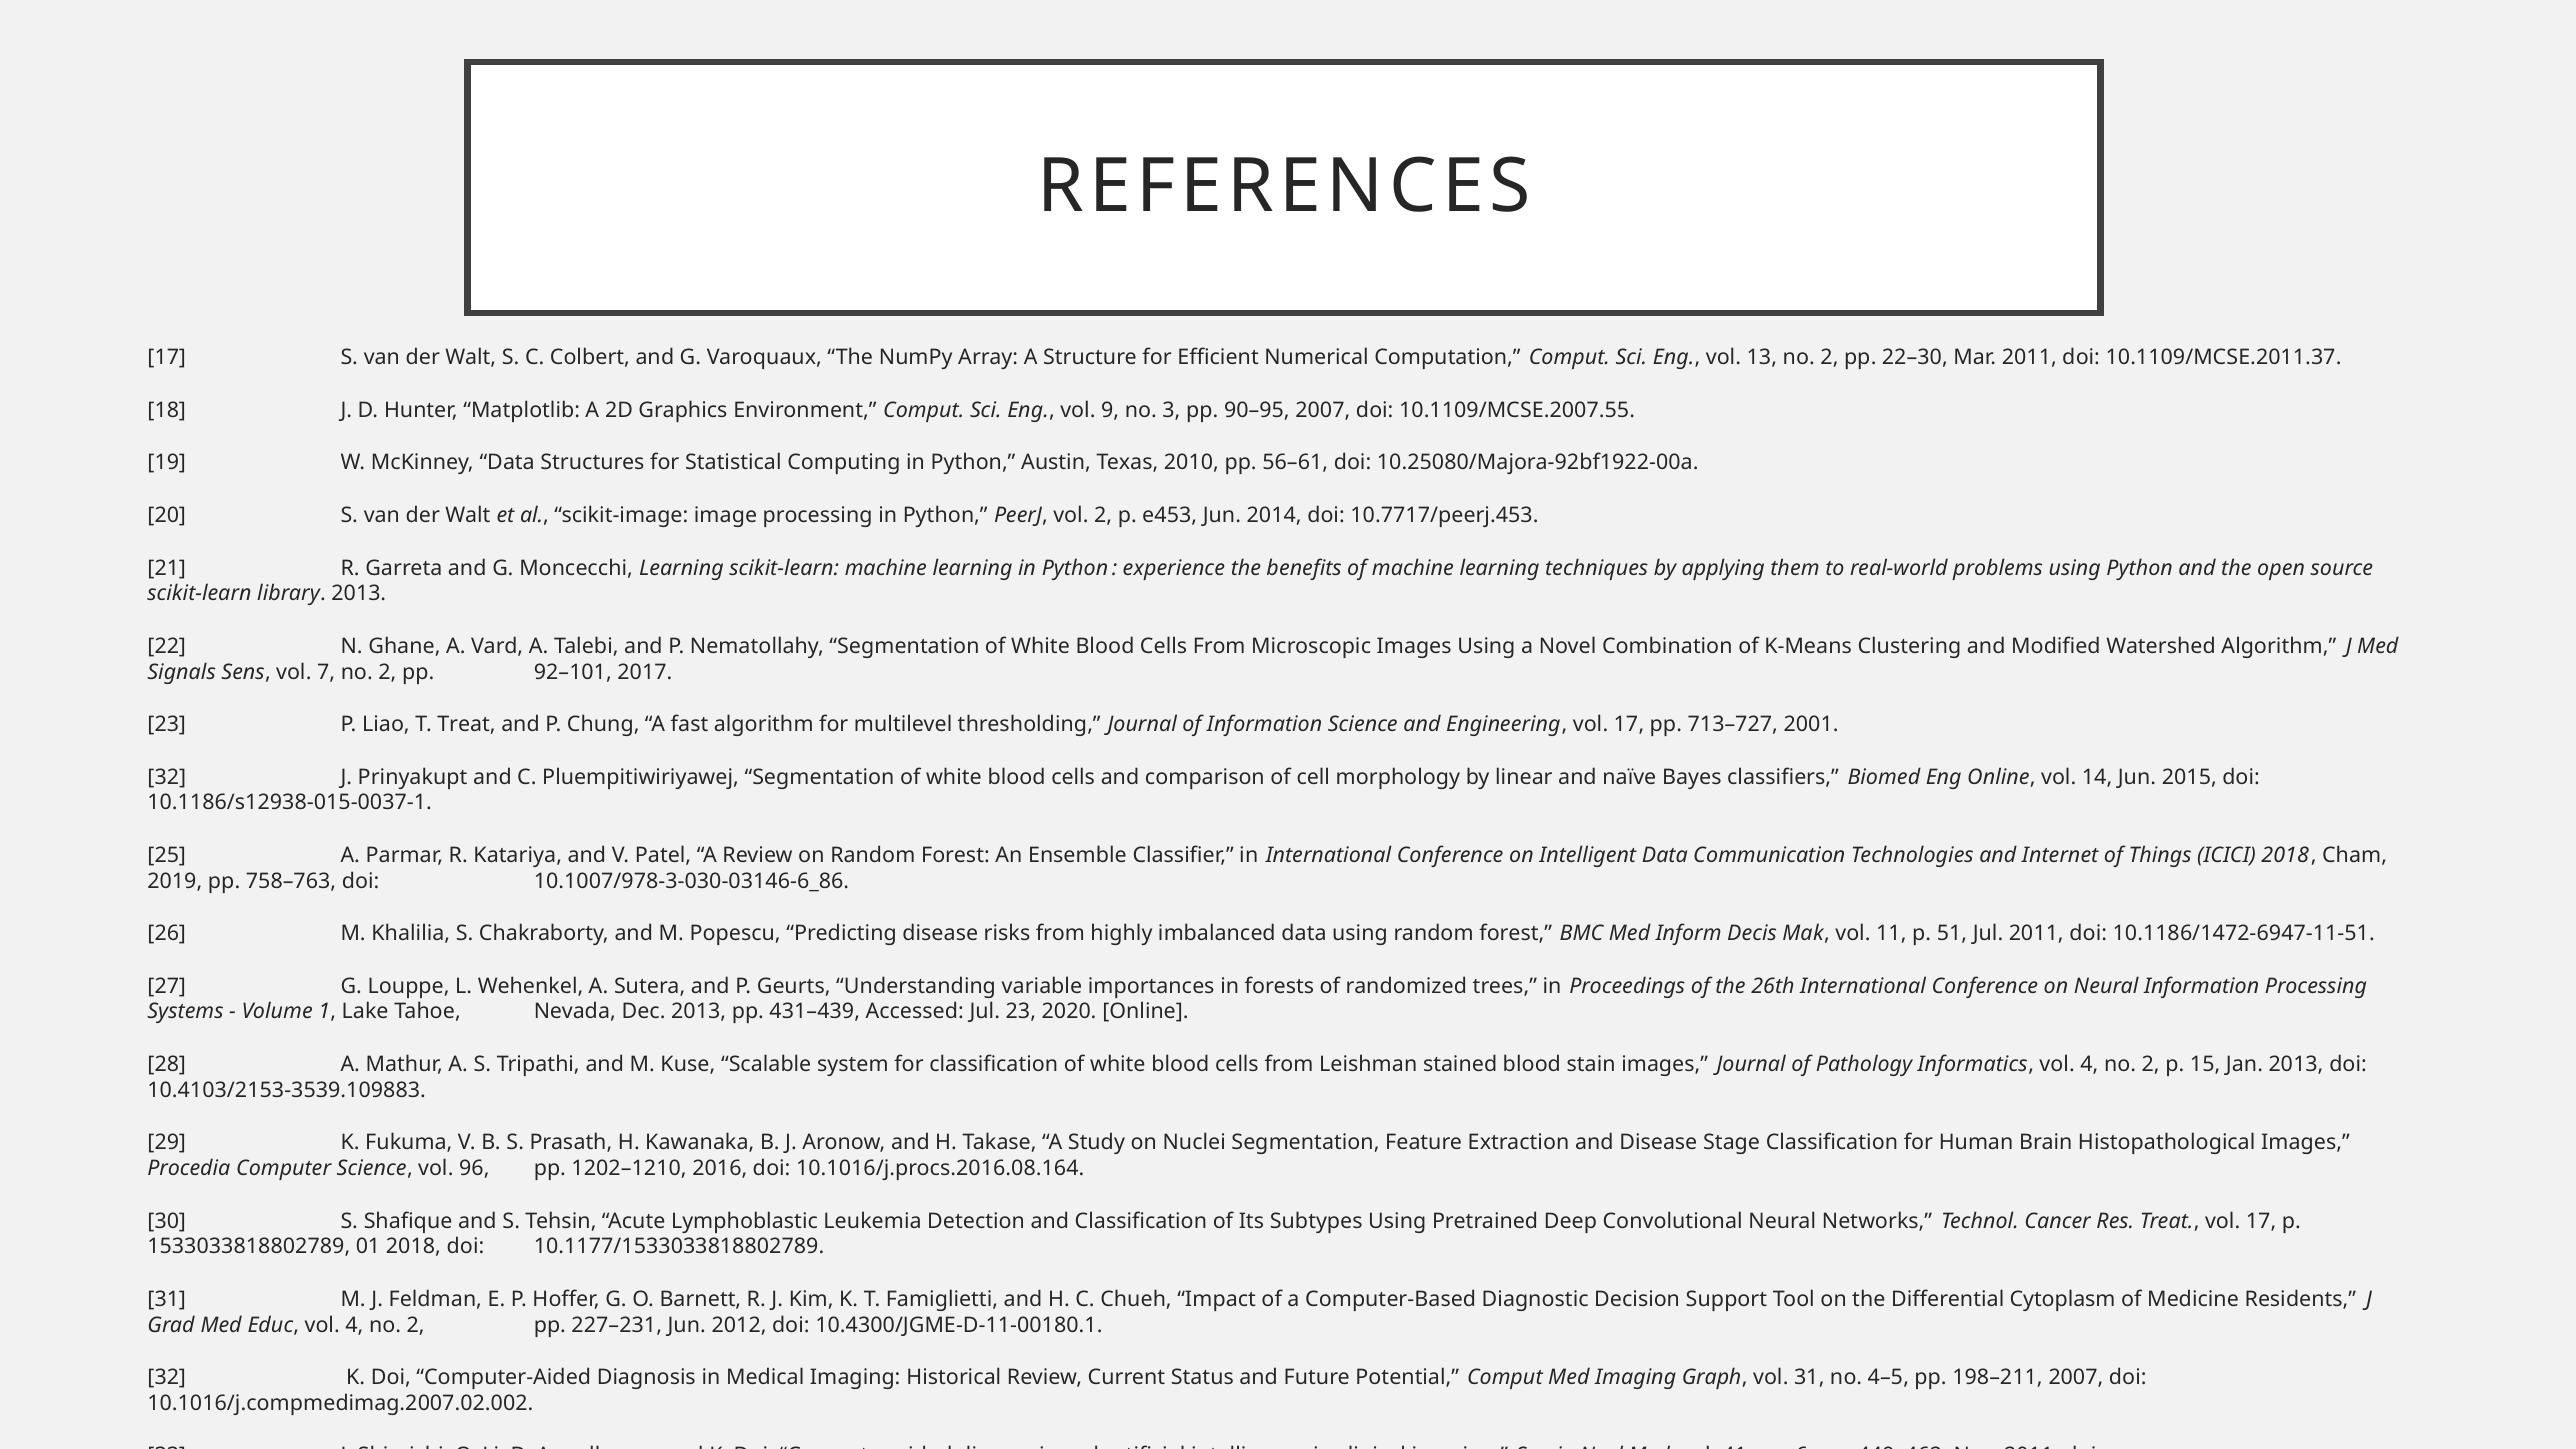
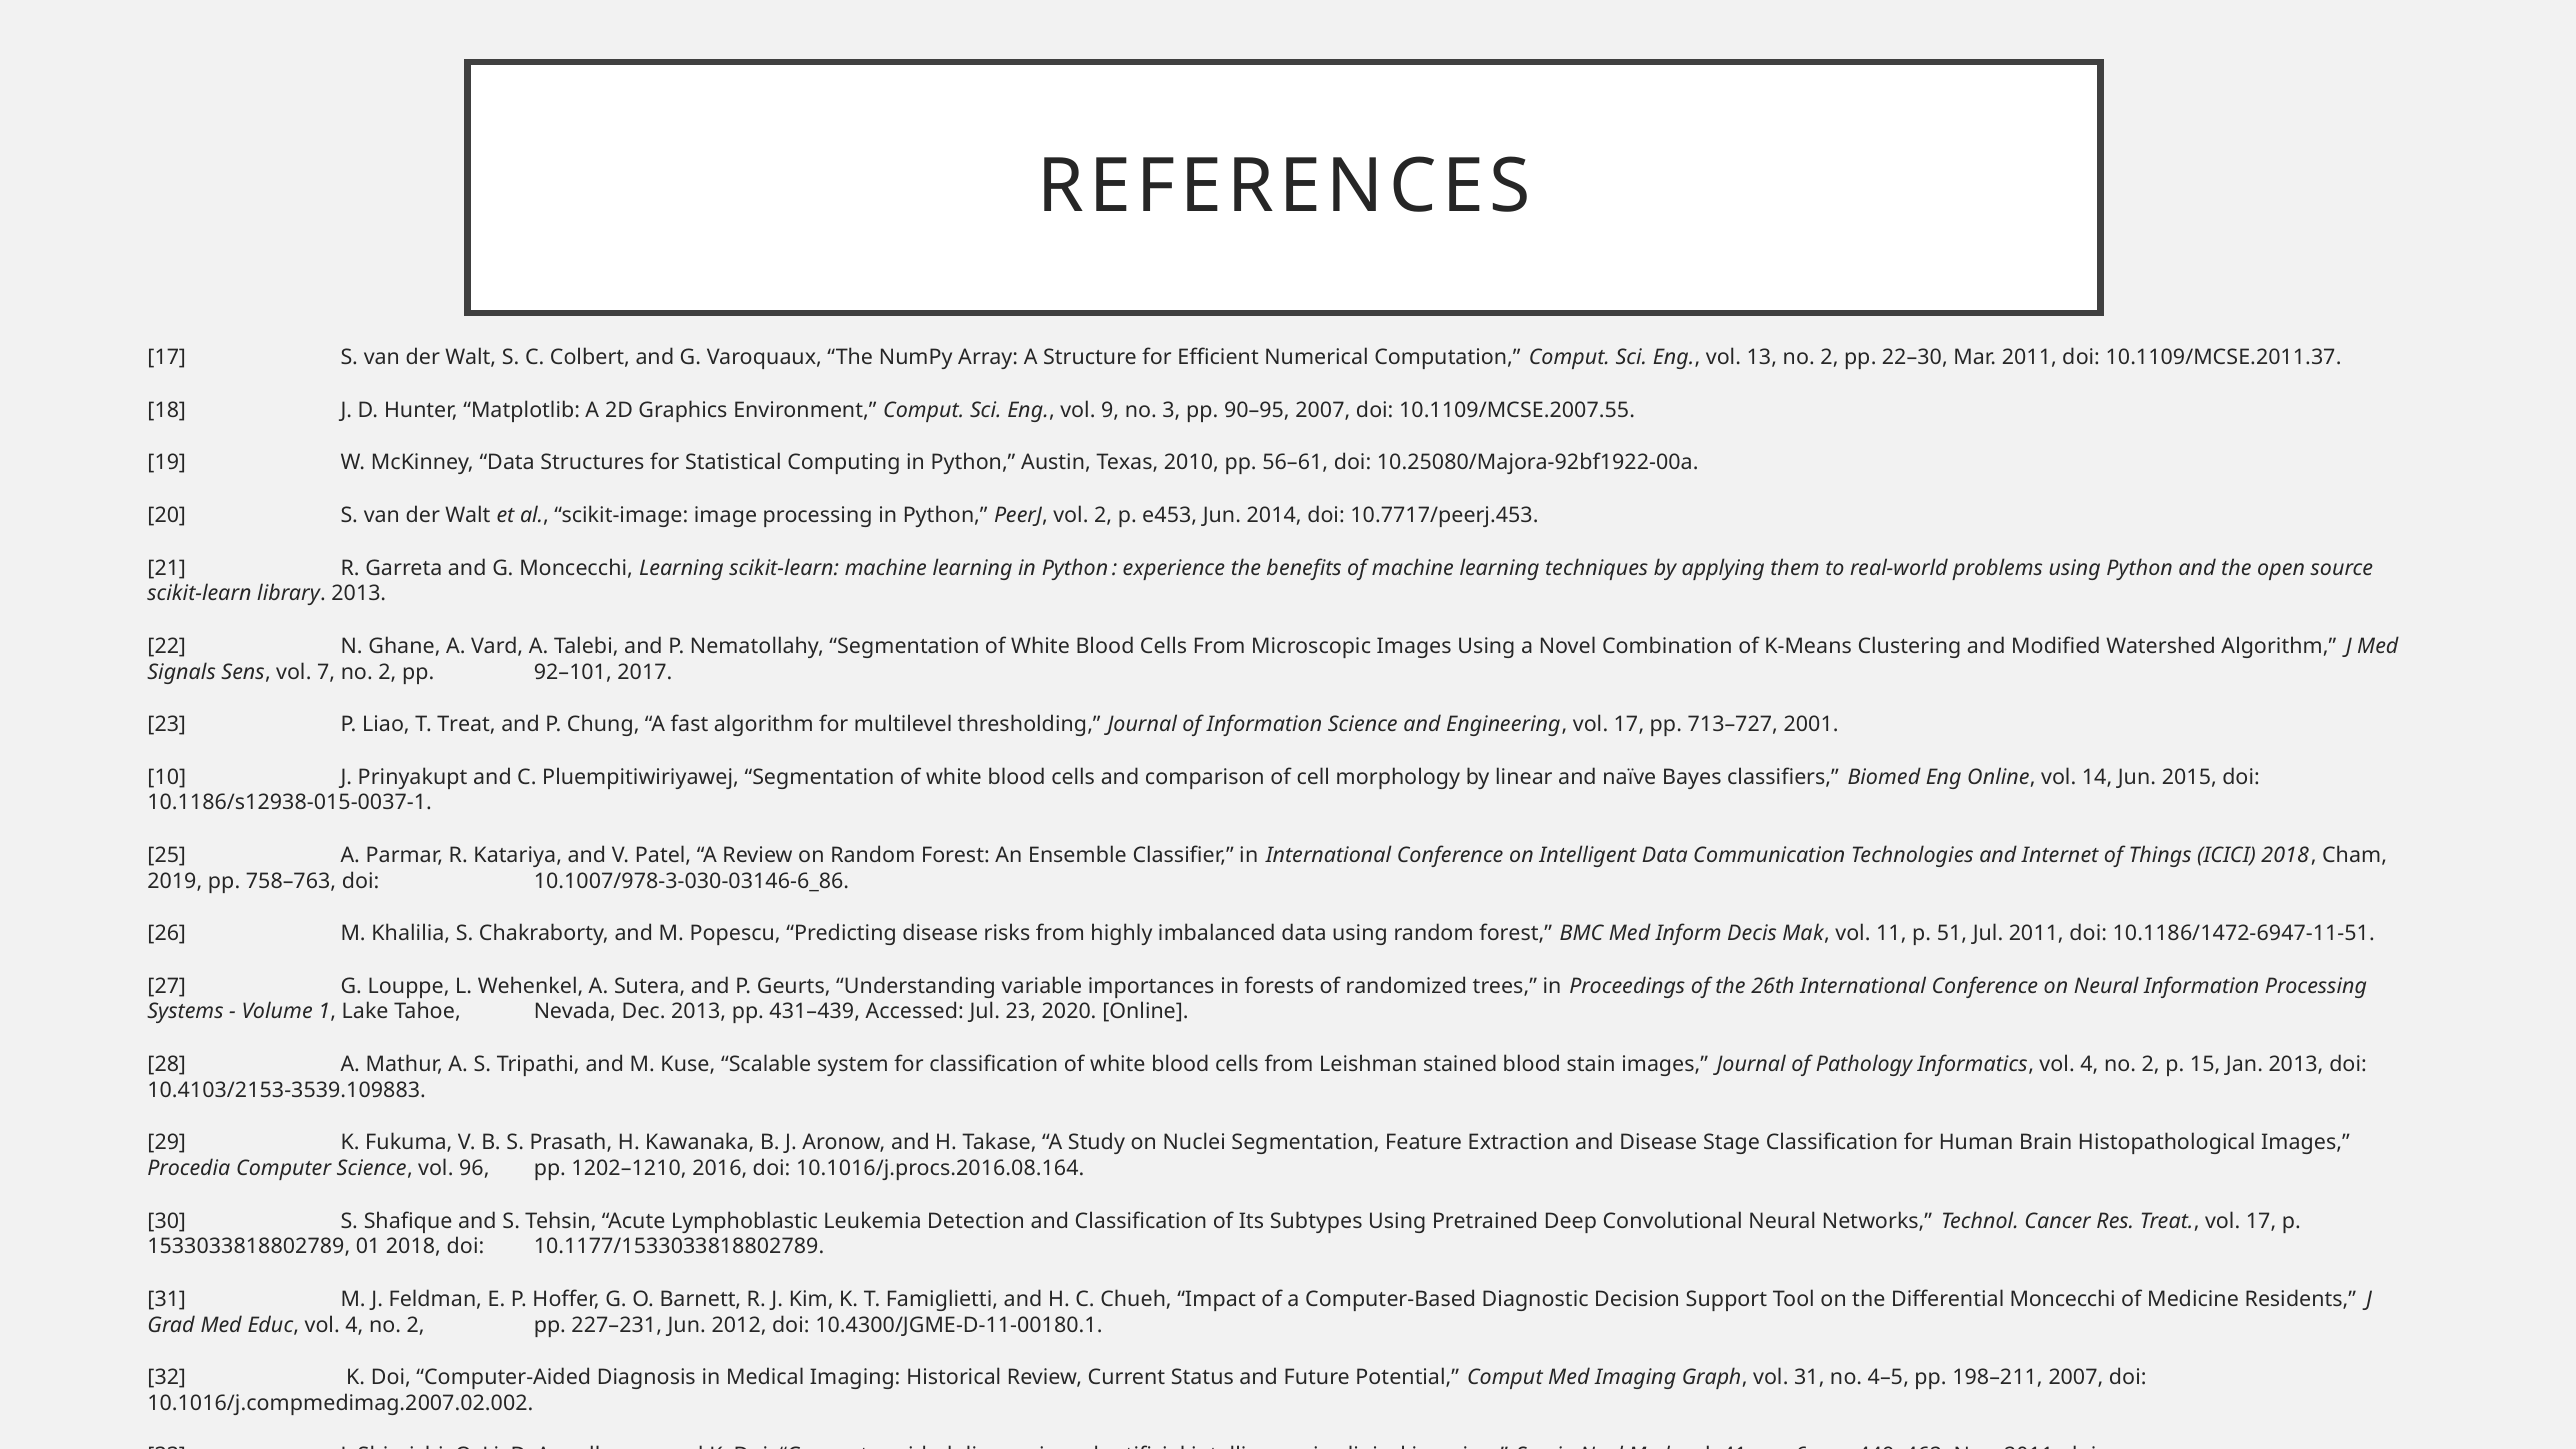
32 at (167, 777): 32 -> 10
Differential Cytoplasm: Cytoplasm -> Moncecchi
